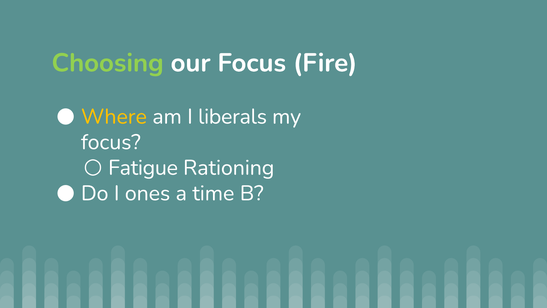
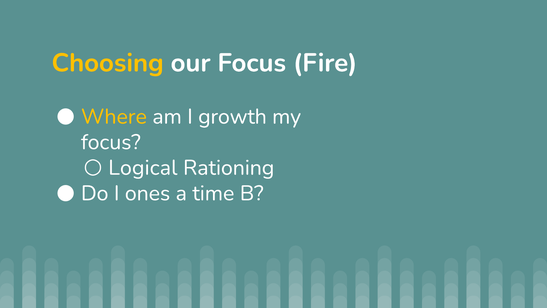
Choosing colour: light green -> yellow
liberals: liberals -> growth
Fatigue: Fatigue -> Logical
